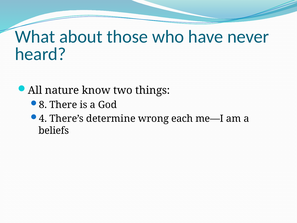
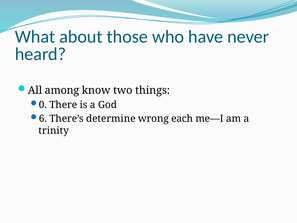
nature: nature -> among
8: 8 -> 0
4: 4 -> 6
beliefs: beliefs -> trinity
